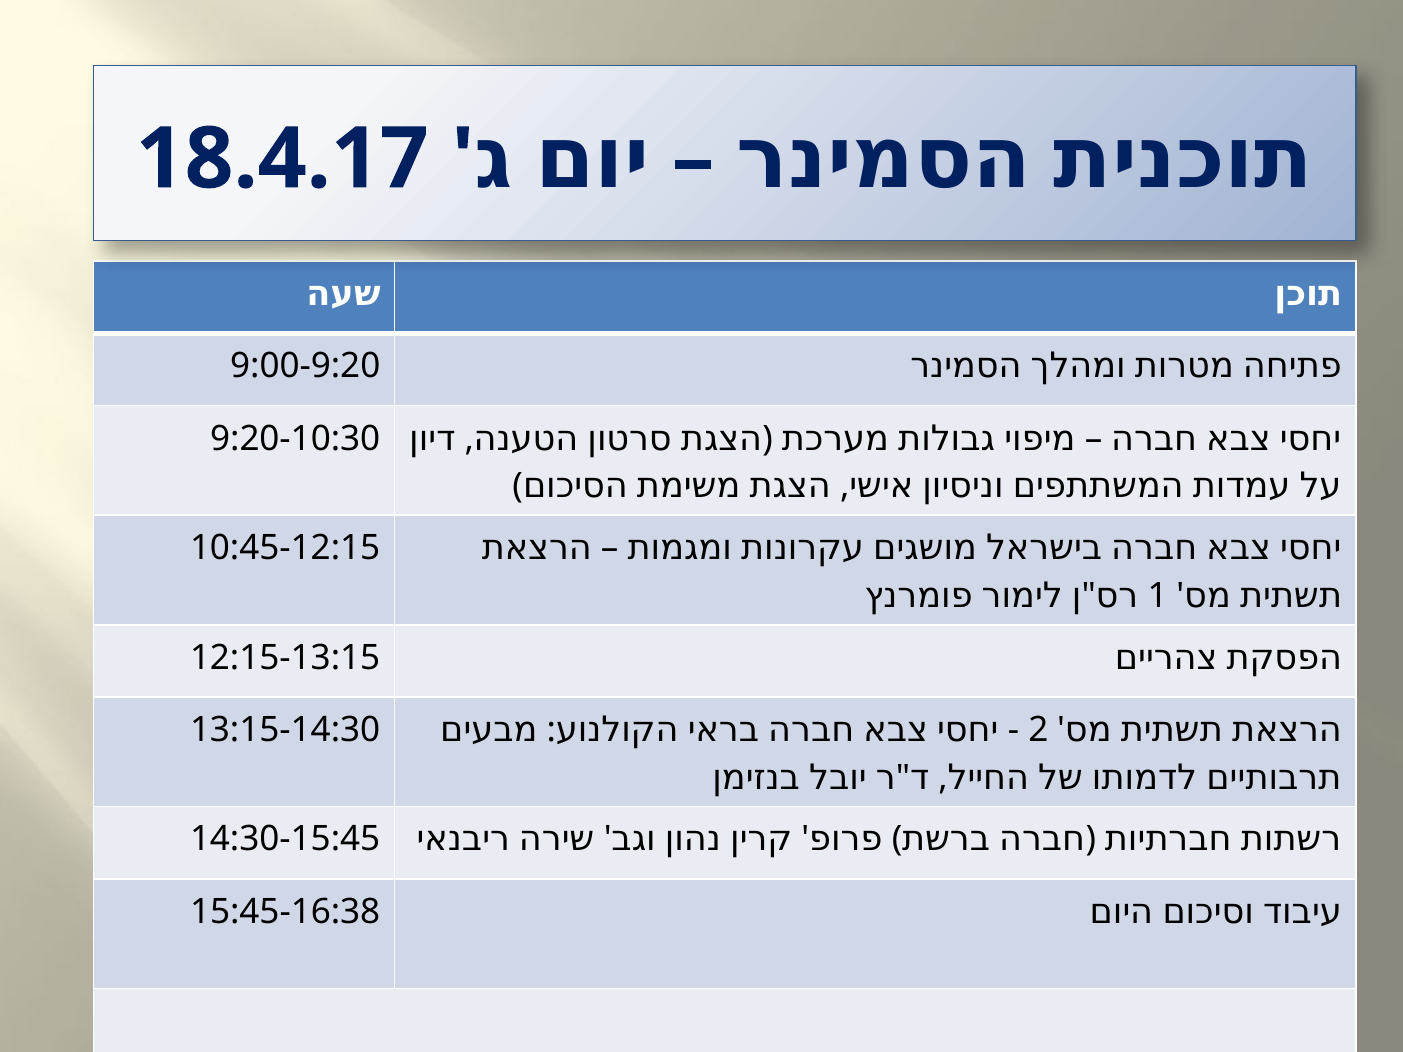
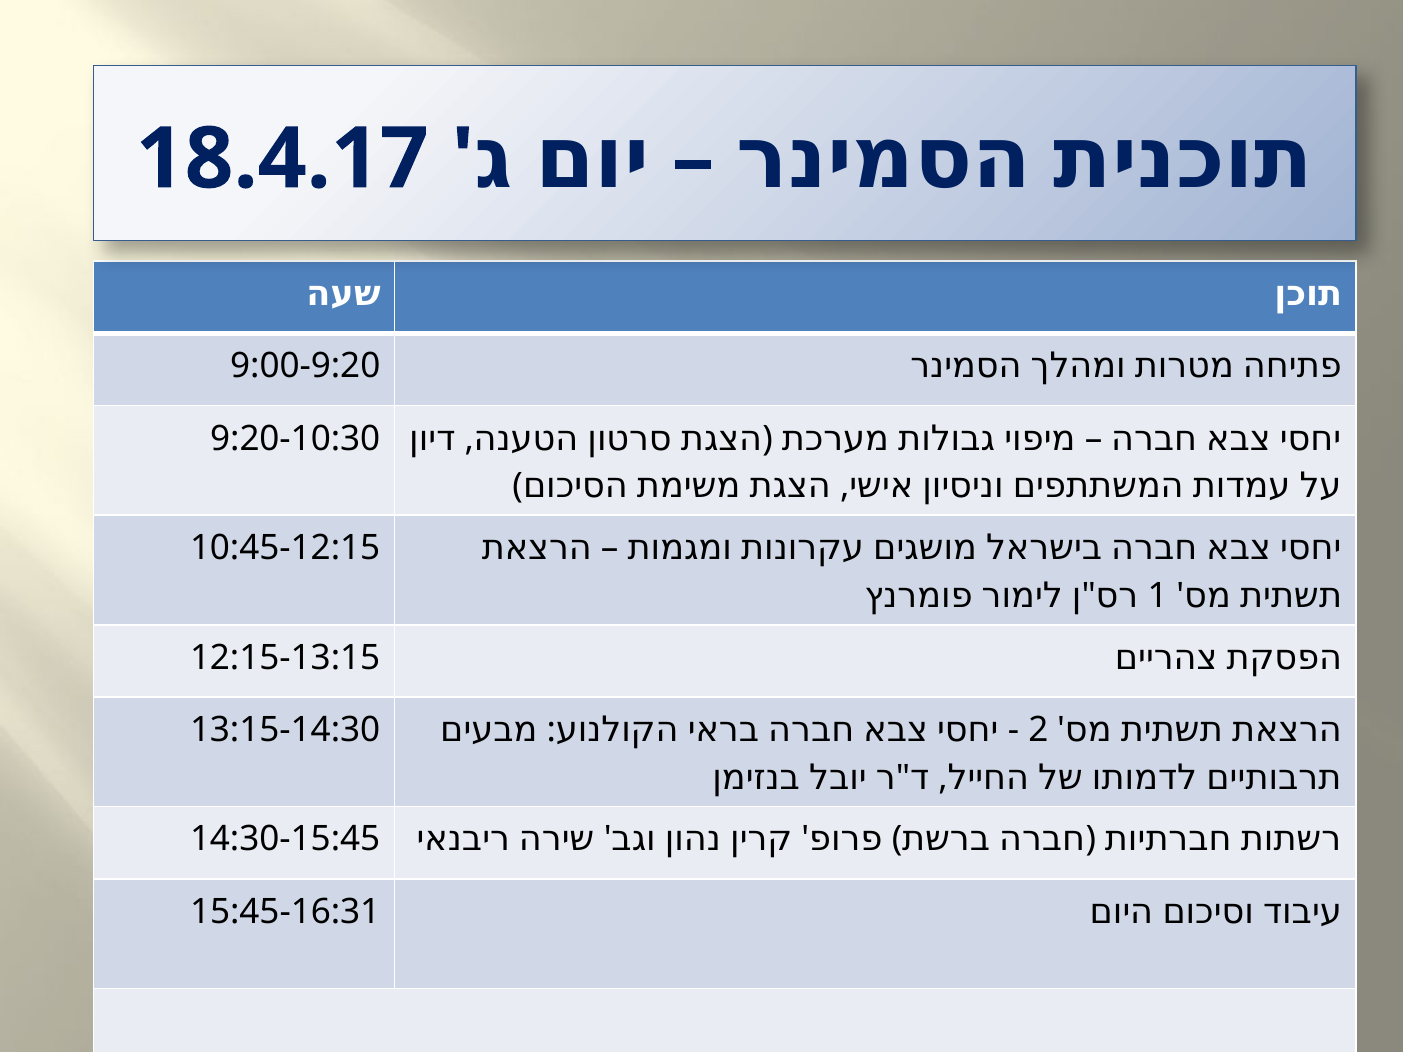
15:45-16:38: 15:45-16:38 -> 15:45-16:31
